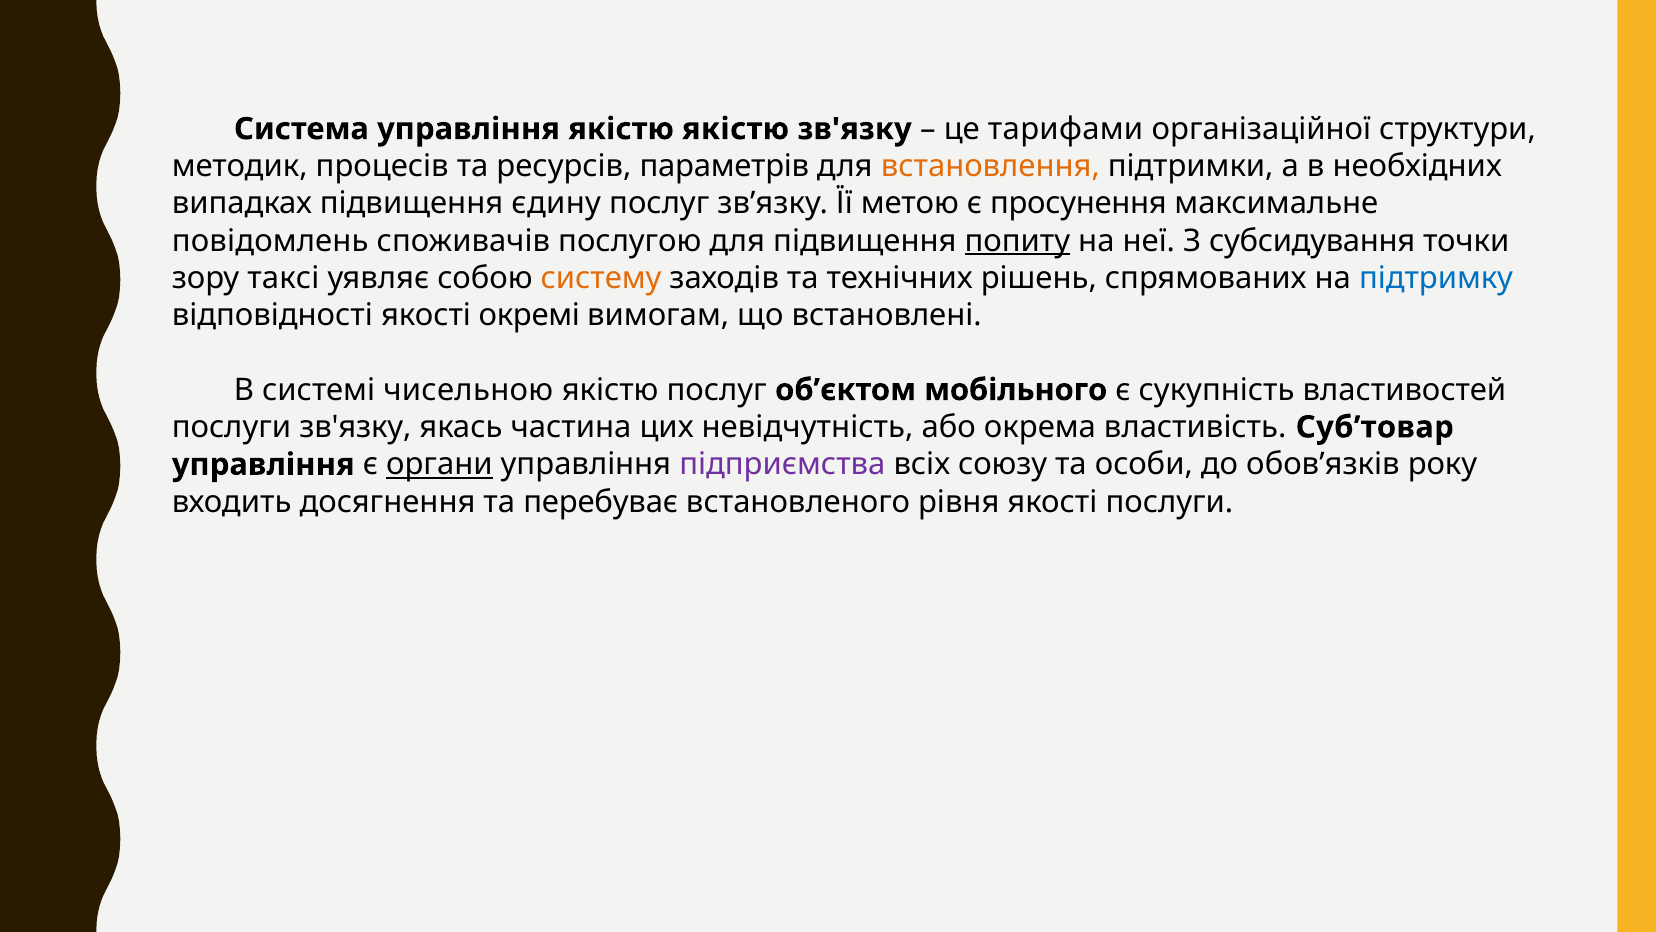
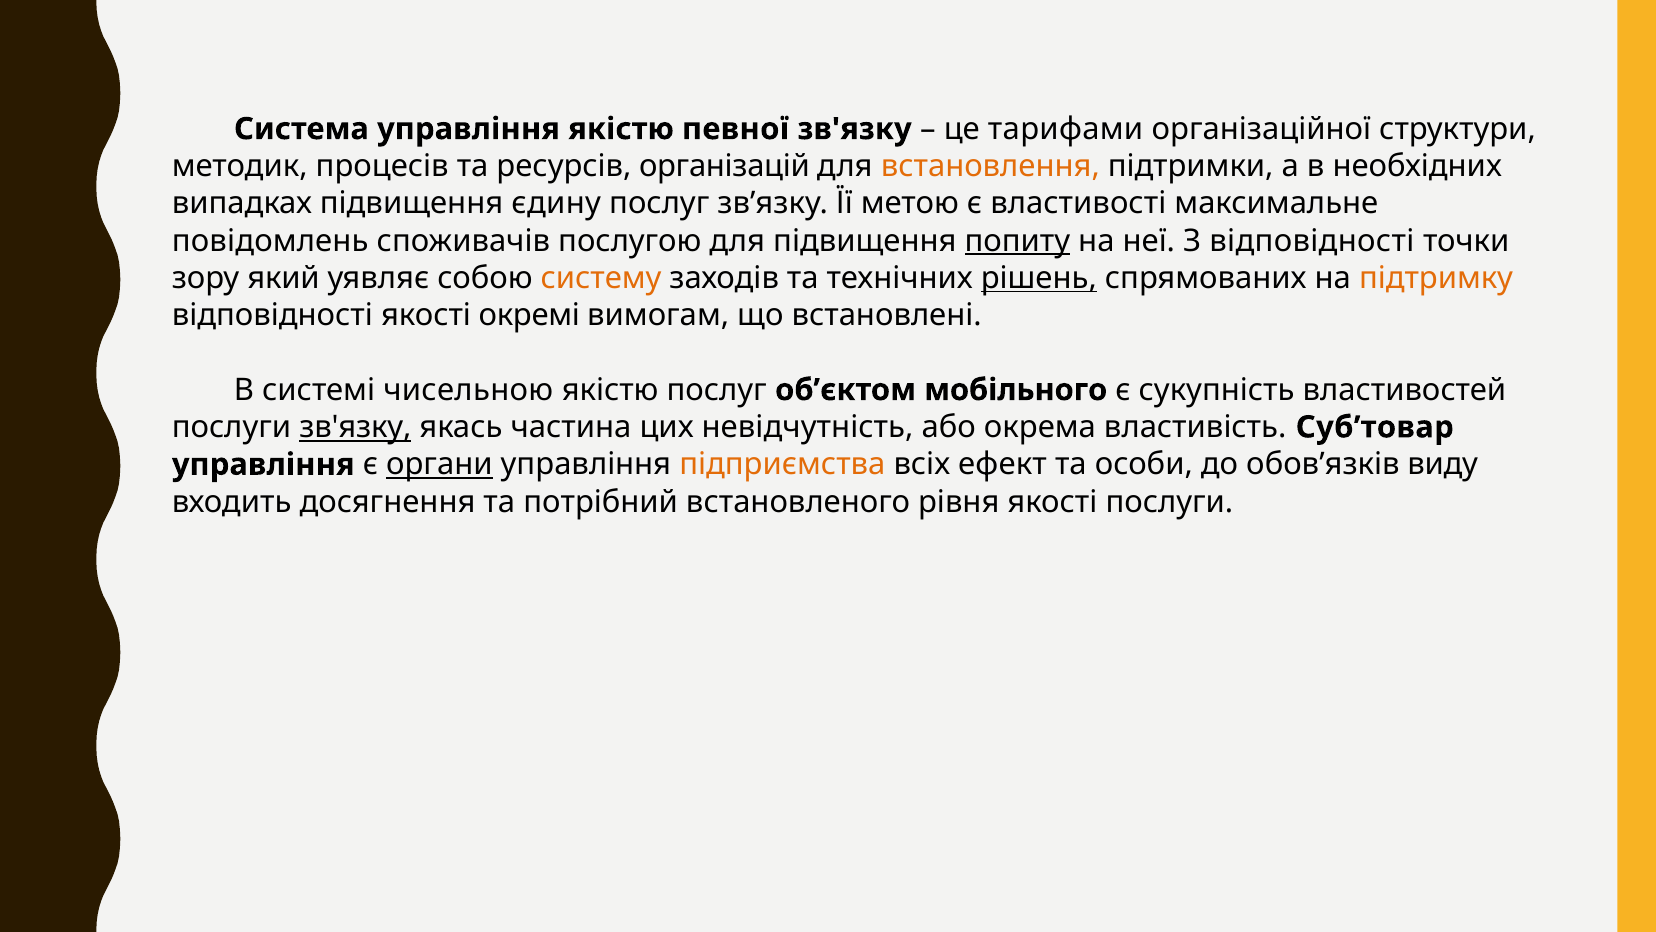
якістю якістю: якістю -> певної
параметрів: параметрів -> організацій
просунення: просунення -> властивості
З субсидування: субсидування -> відповідності
таксі: таксі -> який
рішень underline: none -> present
підтримку colour: blue -> orange
зв'язку at (355, 427) underline: none -> present
підприємства colour: purple -> orange
союзу: союзу -> ефект
року: року -> виду
перебуває: перебуває -> потрібний
